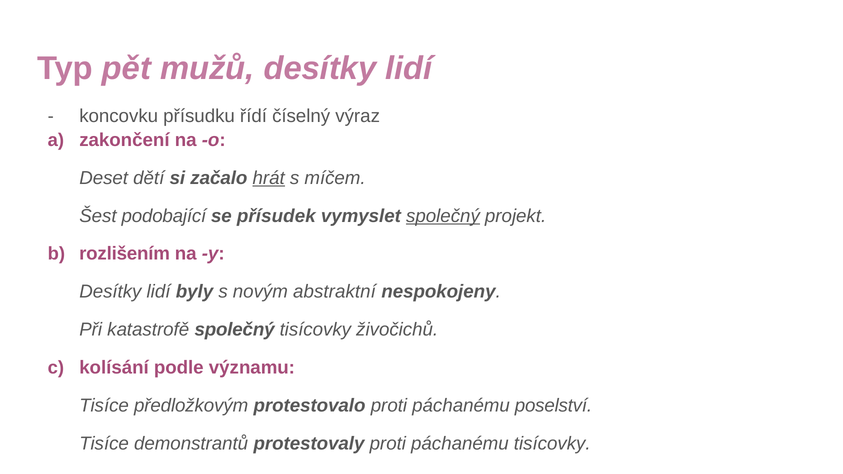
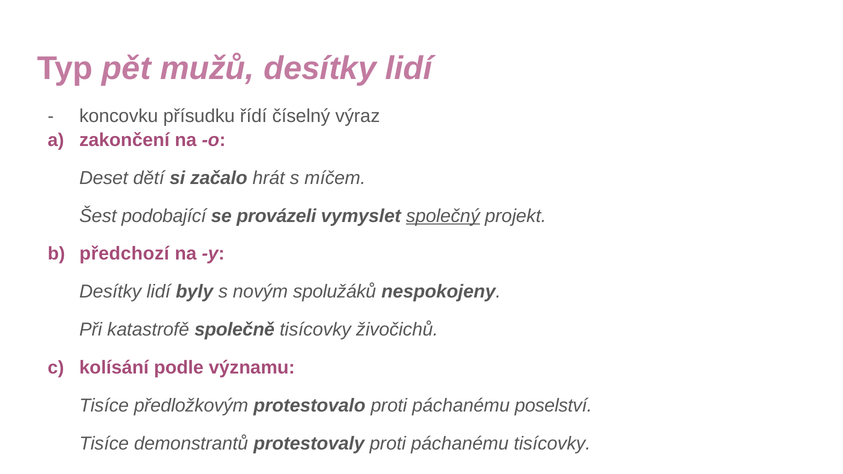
hrát underline: present -> none
přísudek: přísudek -> provázeli
rozlišením: rozlišením -> předchozí
abstraktní: abstraktní -> spolužáků
katastrofě společný: společný -> společně
